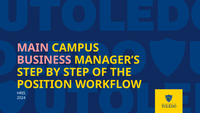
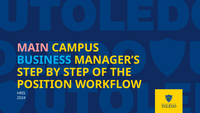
BUSINESS colour: pink -> light blue
